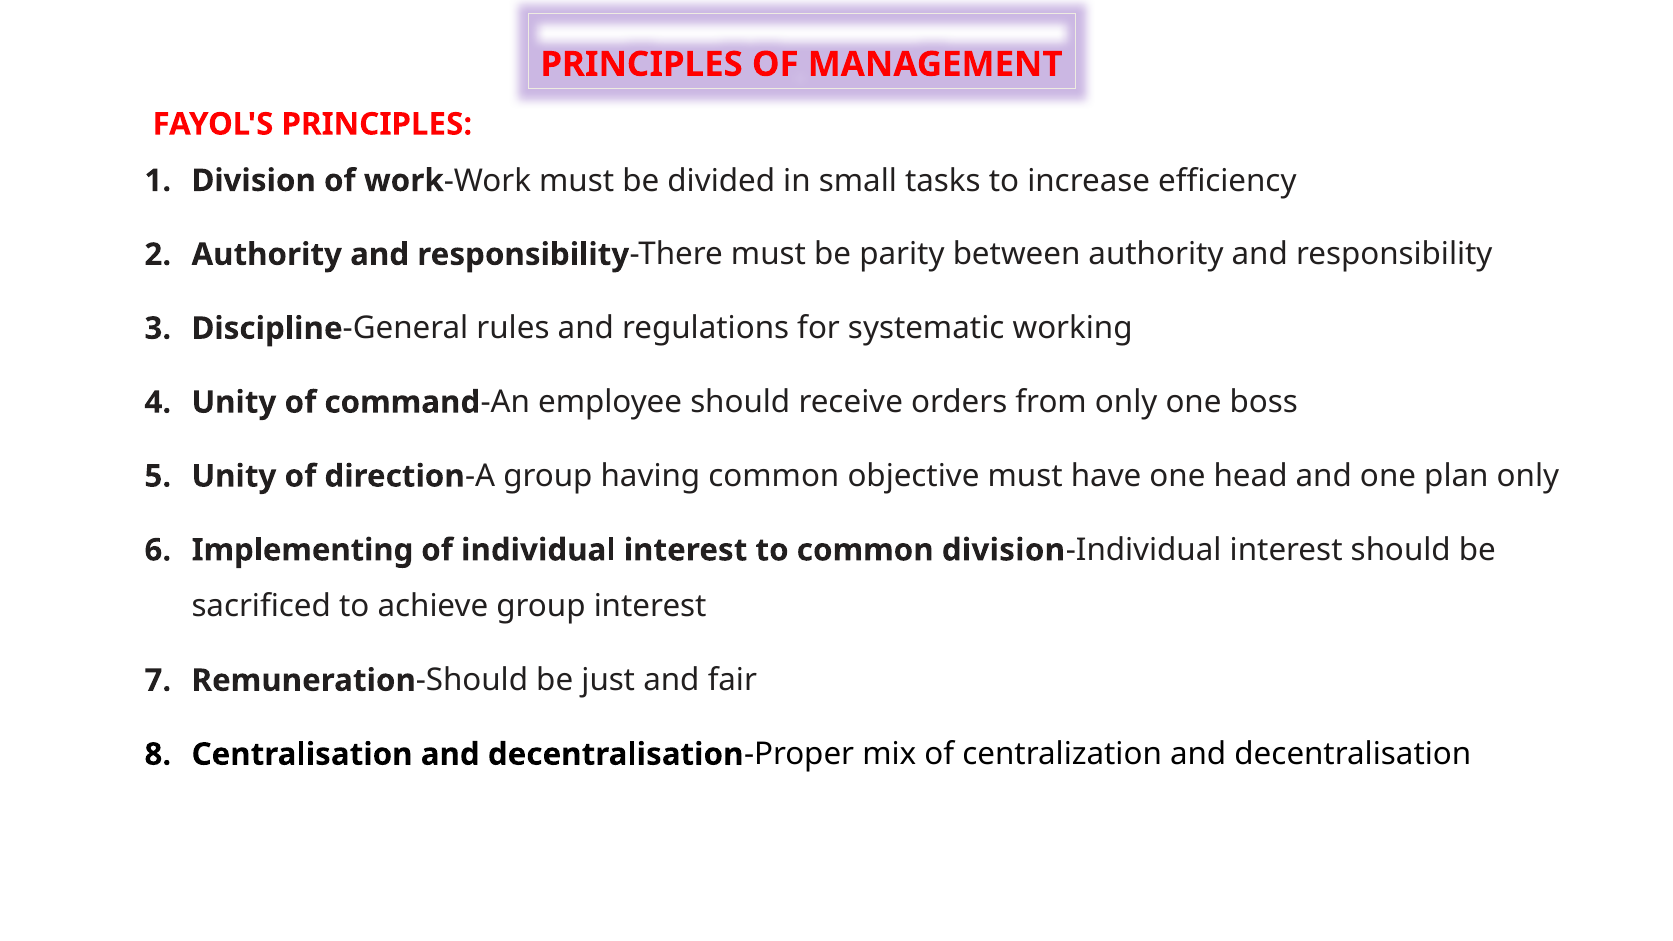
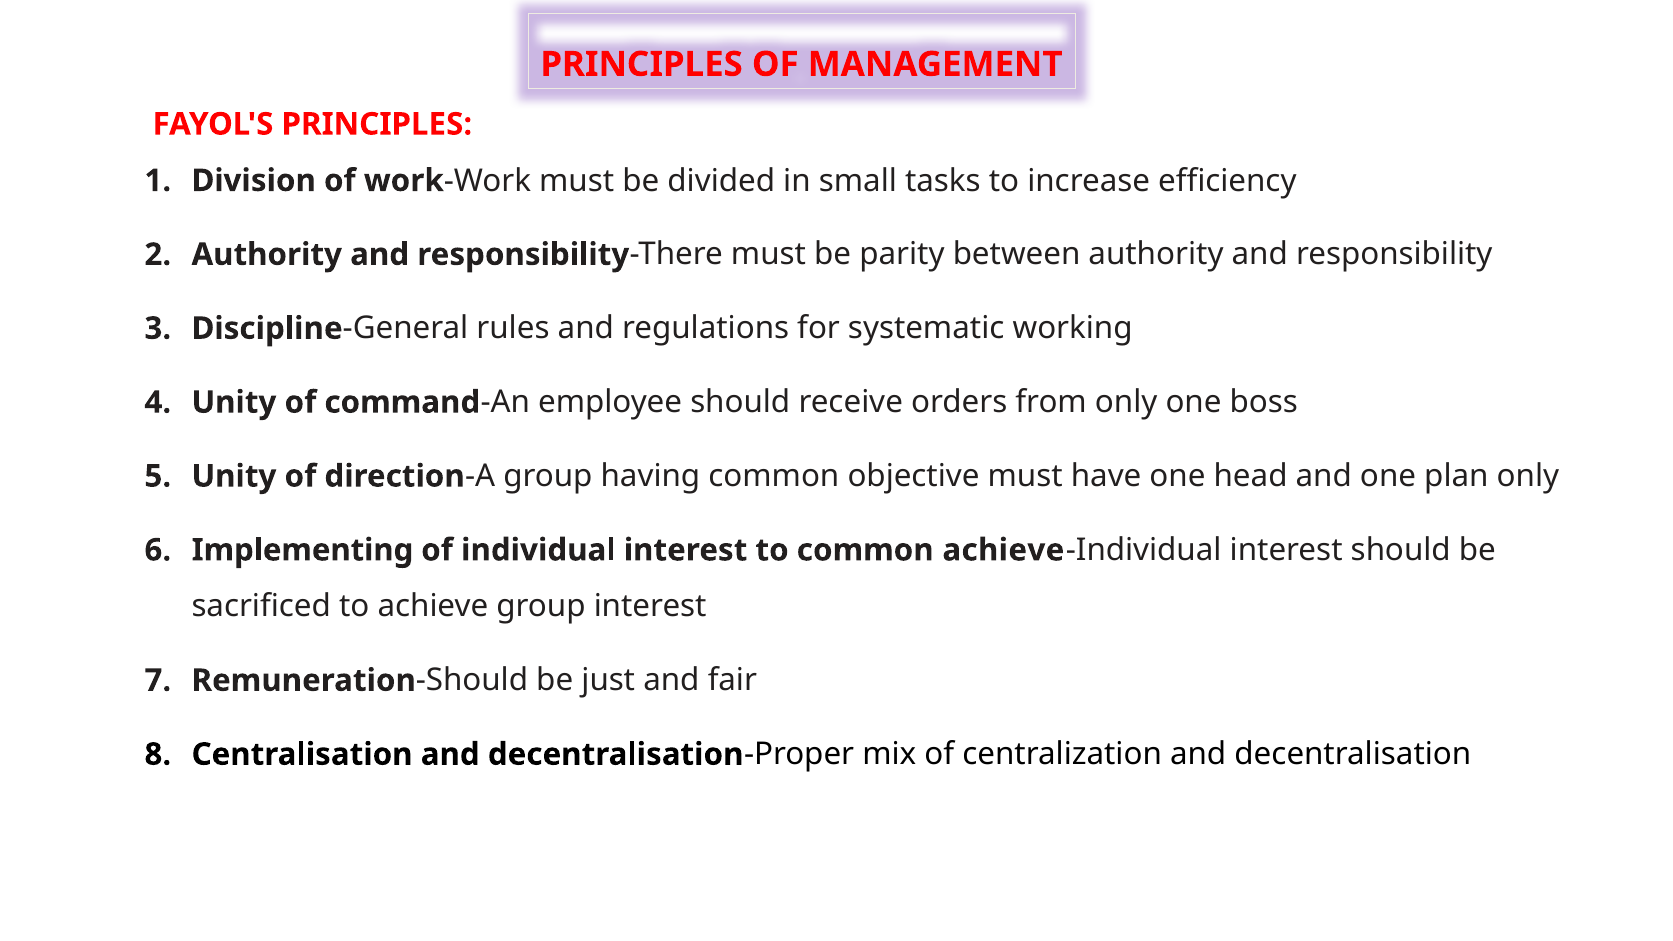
common division: division -> achieve
